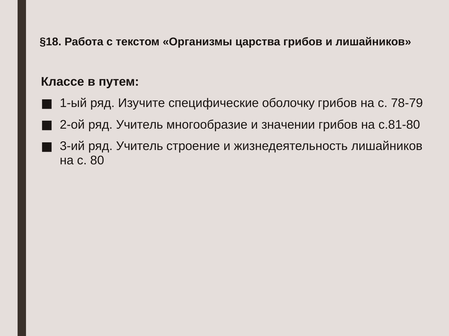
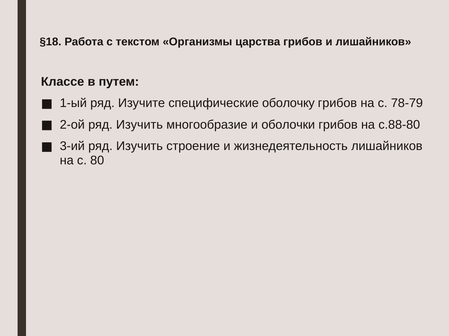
2-ой ряд Учитель: Учитель -> Изучить
значении: значении -> оболочки
с.81-80: с.81-80 -> с.88-80
3-ий ряд Учитель: Учитель -> Изучить
